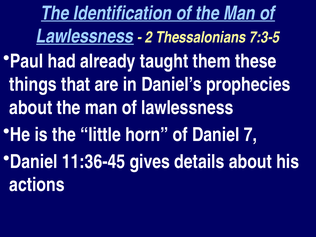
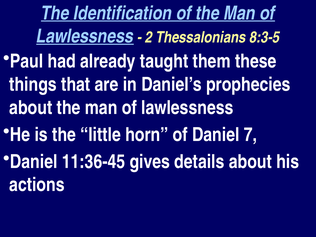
7:3-5: 7:3-5 -> 8:3-5
